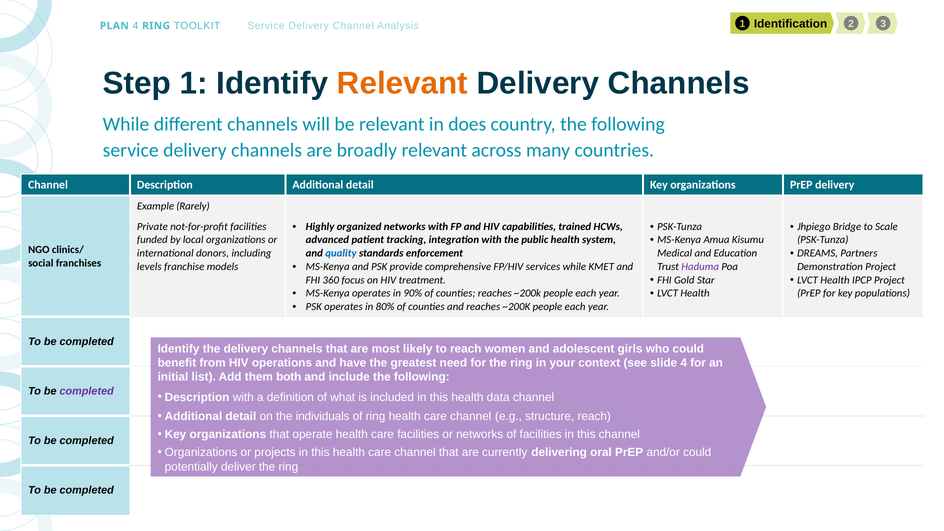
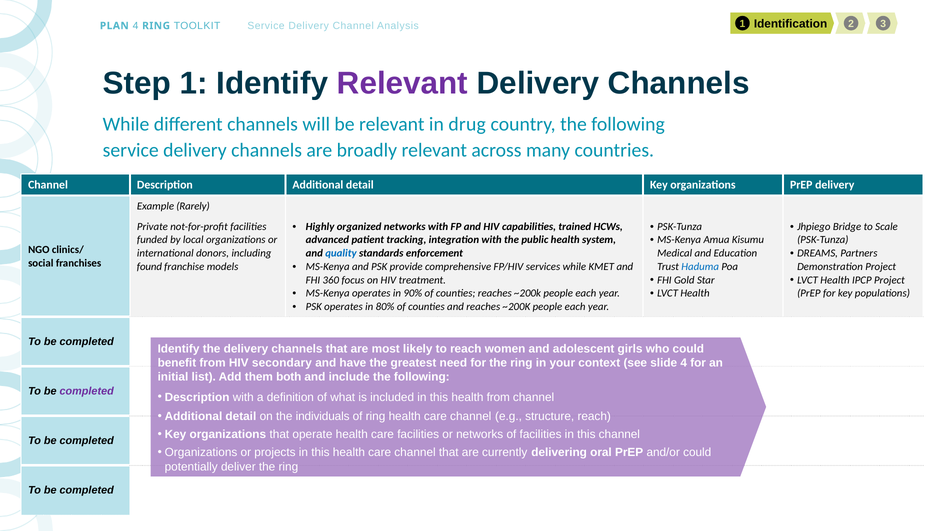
Relevant at (402, 83) colour: orange -> purple
does: does -> drug
levels: levels -> found
Haduma colour: purple -> blue
operations: operations -> secondary
health data: data -> from
